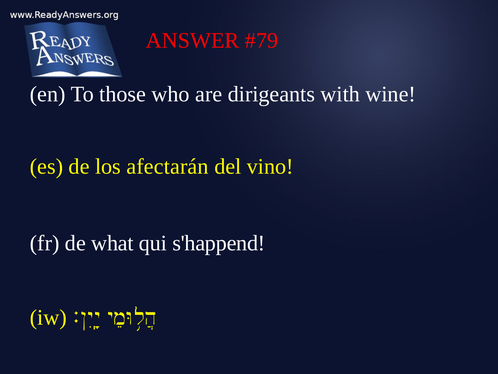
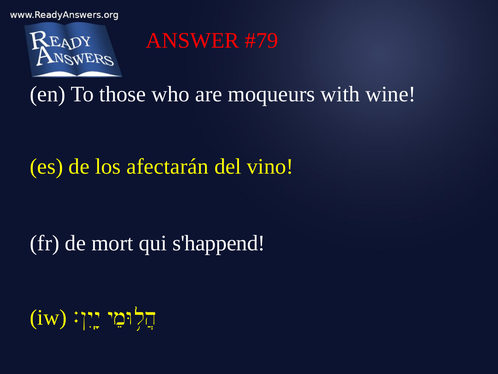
dirigeants: dirigeants -> moqueurs
what: what -> mort
